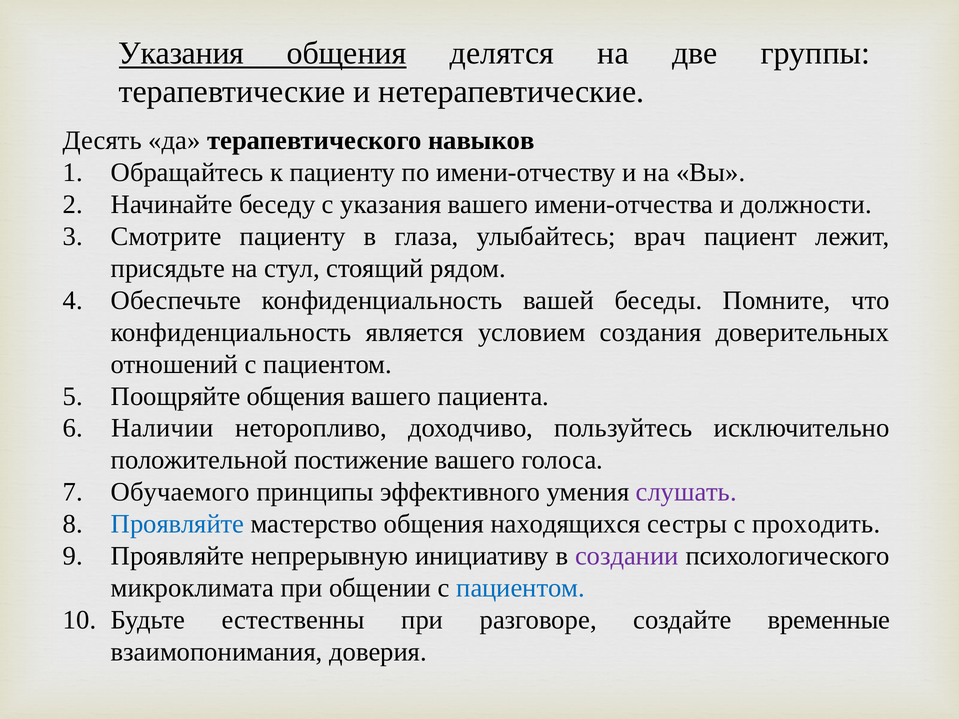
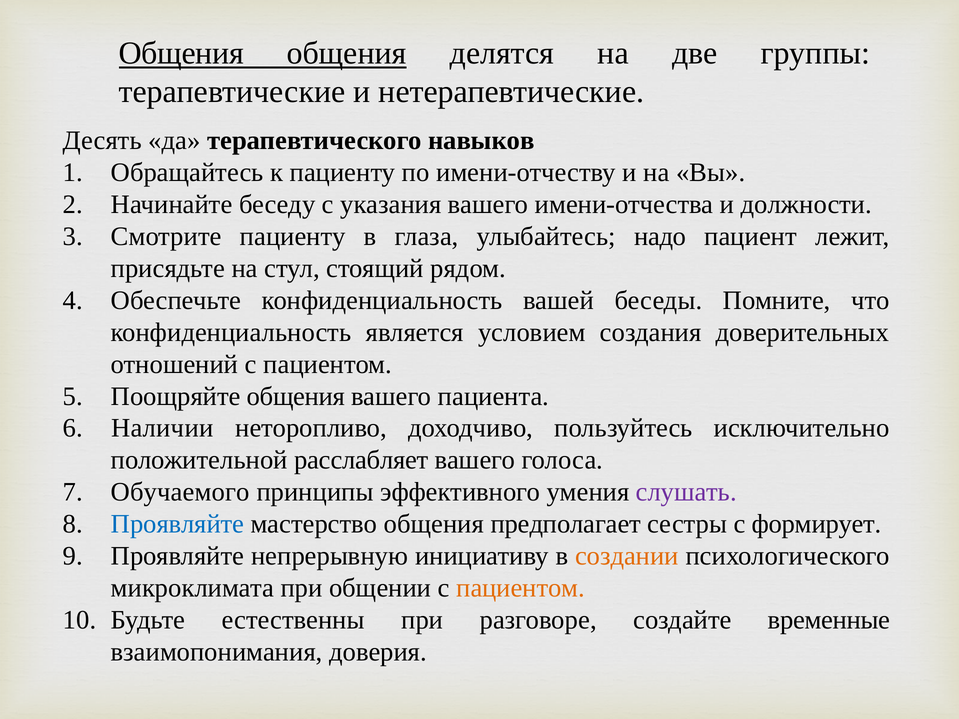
Указания at (181, 53): Указания -> Общения
врач: врач -> надо
постижение: постижение -> расслабляет
находящихся: находящихся -> предполагает
проходить: проходить -> формирует
создании colour: purple -> orange
пациентом at (521, 588) colour: blue -> orange
